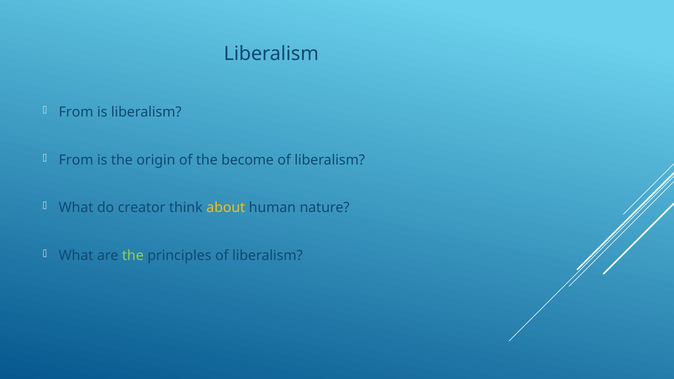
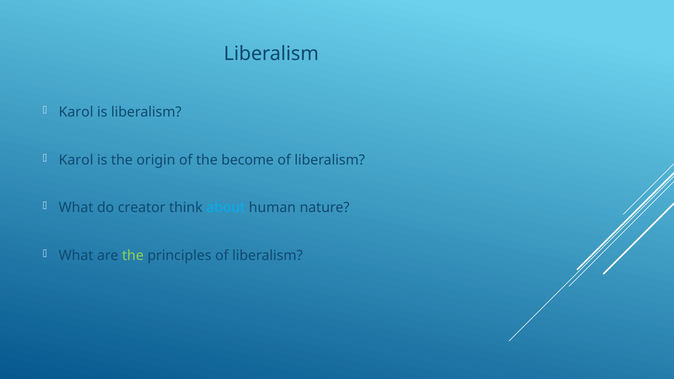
From at (76, 112): From -> Karol
From at (76, 160): From -> Karol
about colour: yellow -> light blue
